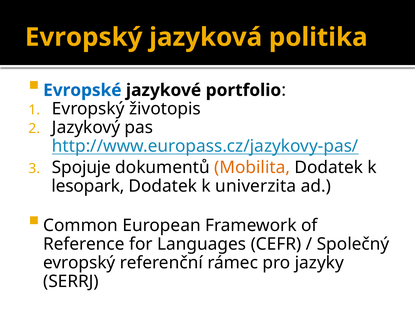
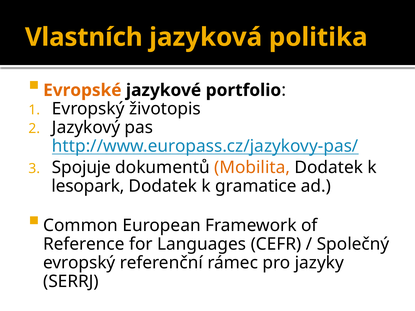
Evropský at (84, 37): Evropský -> Vlastních
Evropské colour: blue -> orange
univerzita: univerzita -> gramatice
